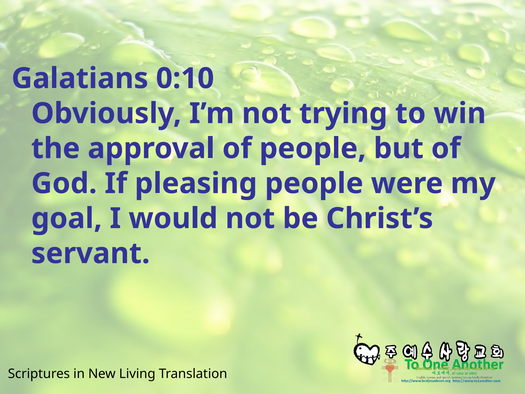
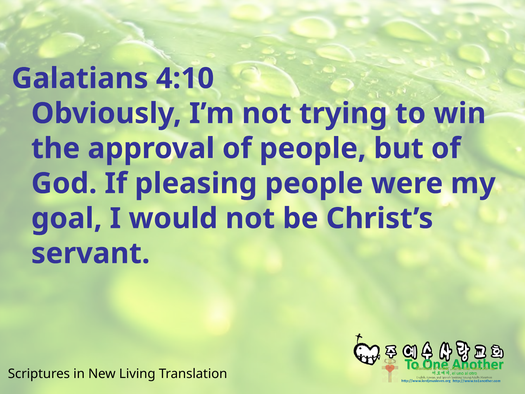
0:10: 0:10 -> 4:10
